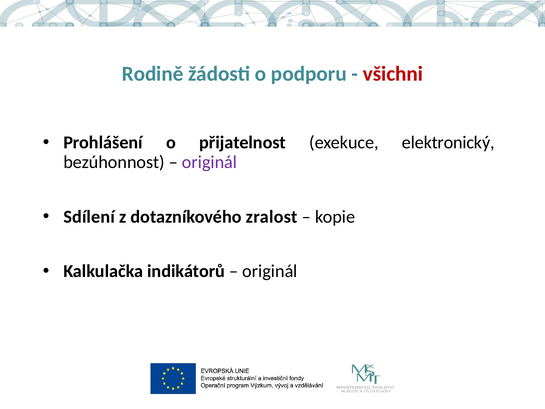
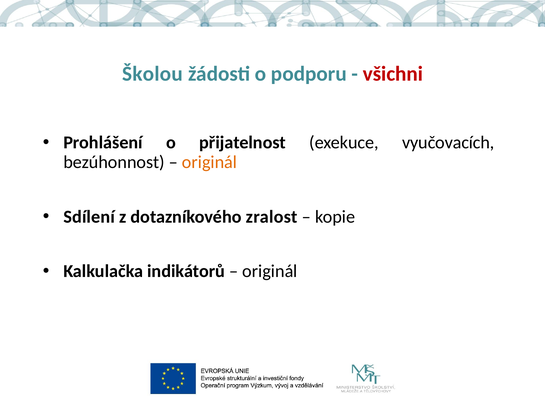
Rodině: Rodině -> Školou
elektronický: elektronický -> vyučovacích
originál at (210, 162) colour: purple -> orange
